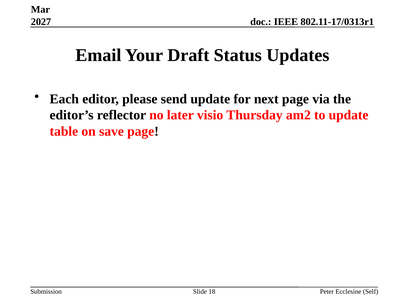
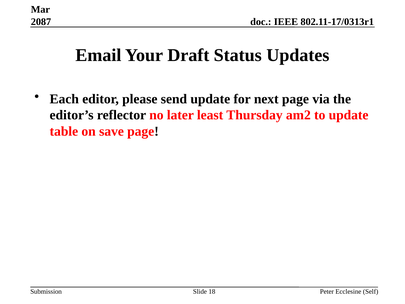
2027: 2027 -> 2087
visio: visio -> least
